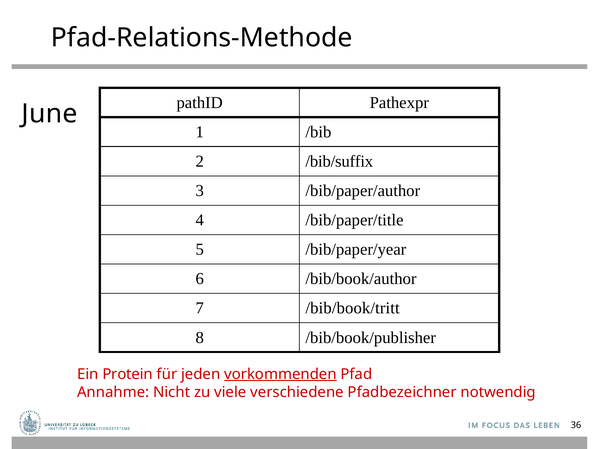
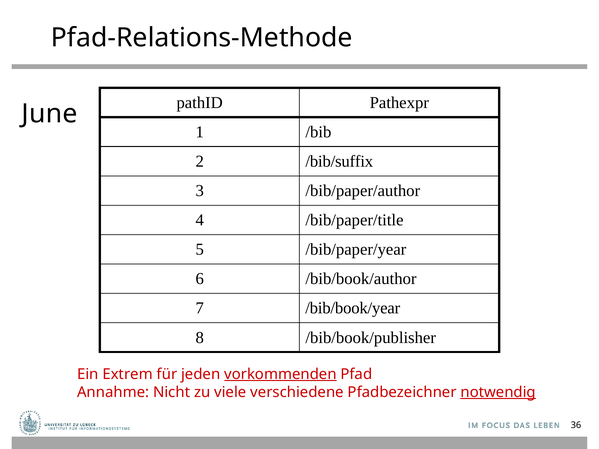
/bib/book/tritt: /bib/book/tritt -> /bib/book/year
Protein: Protein -> Extrem
notwendig underline: none -> present
